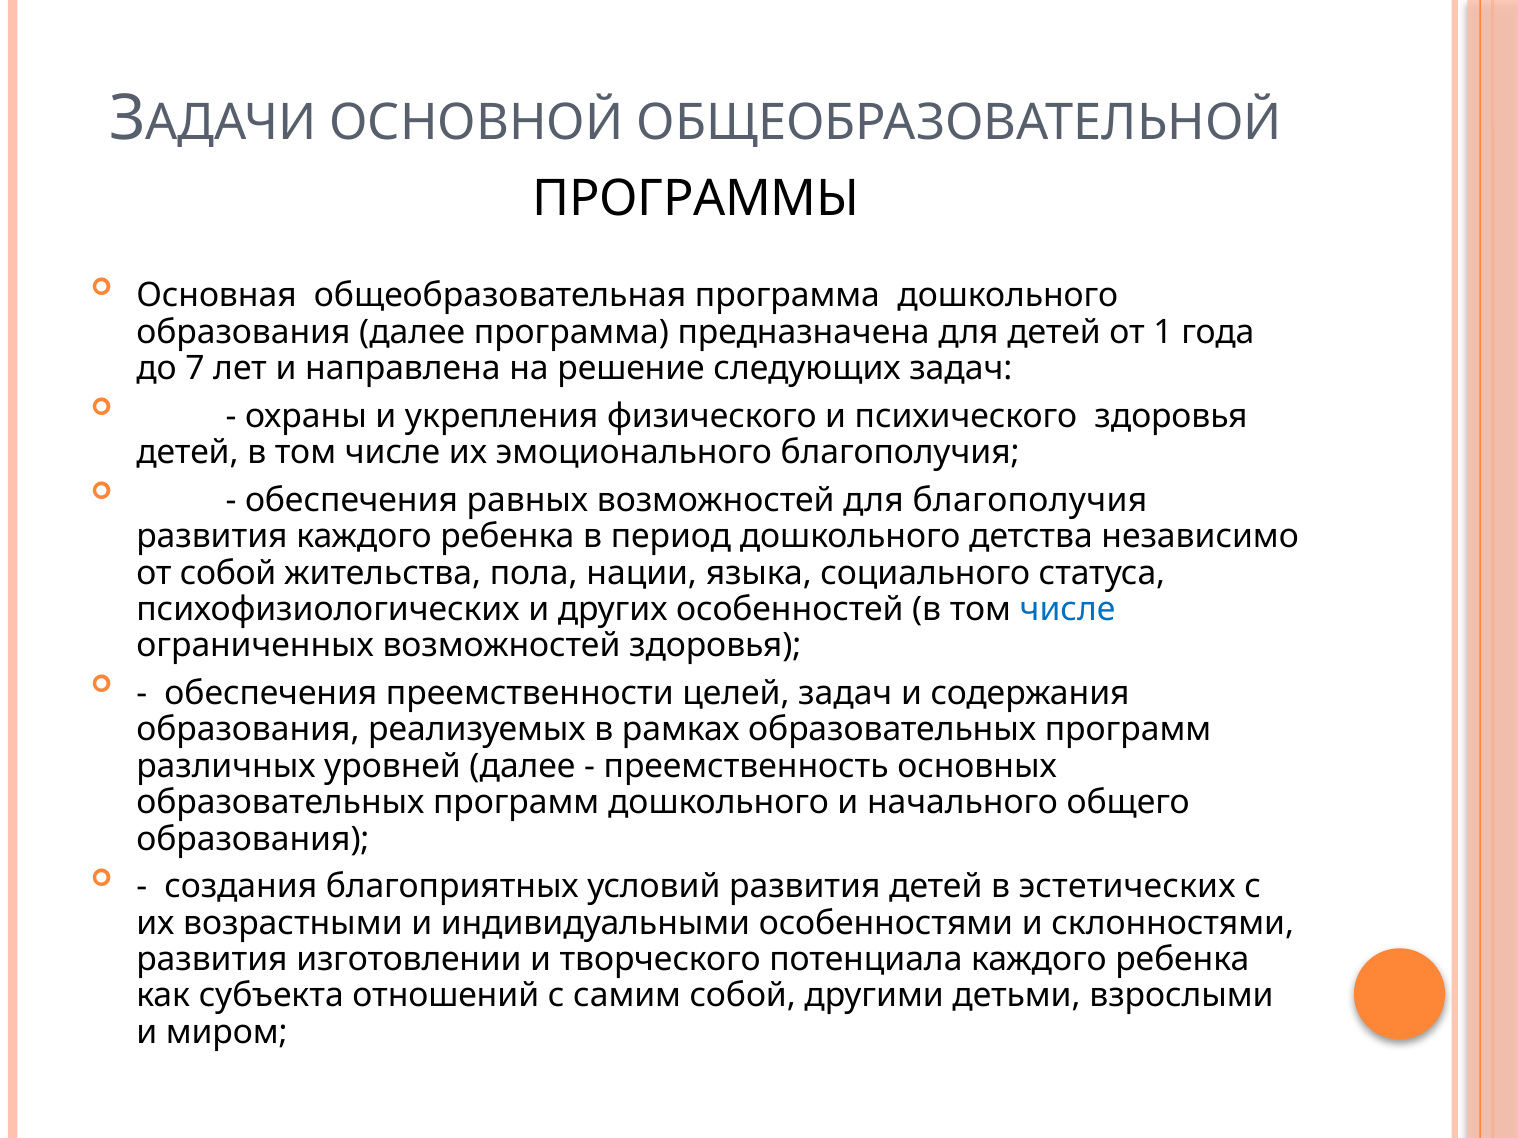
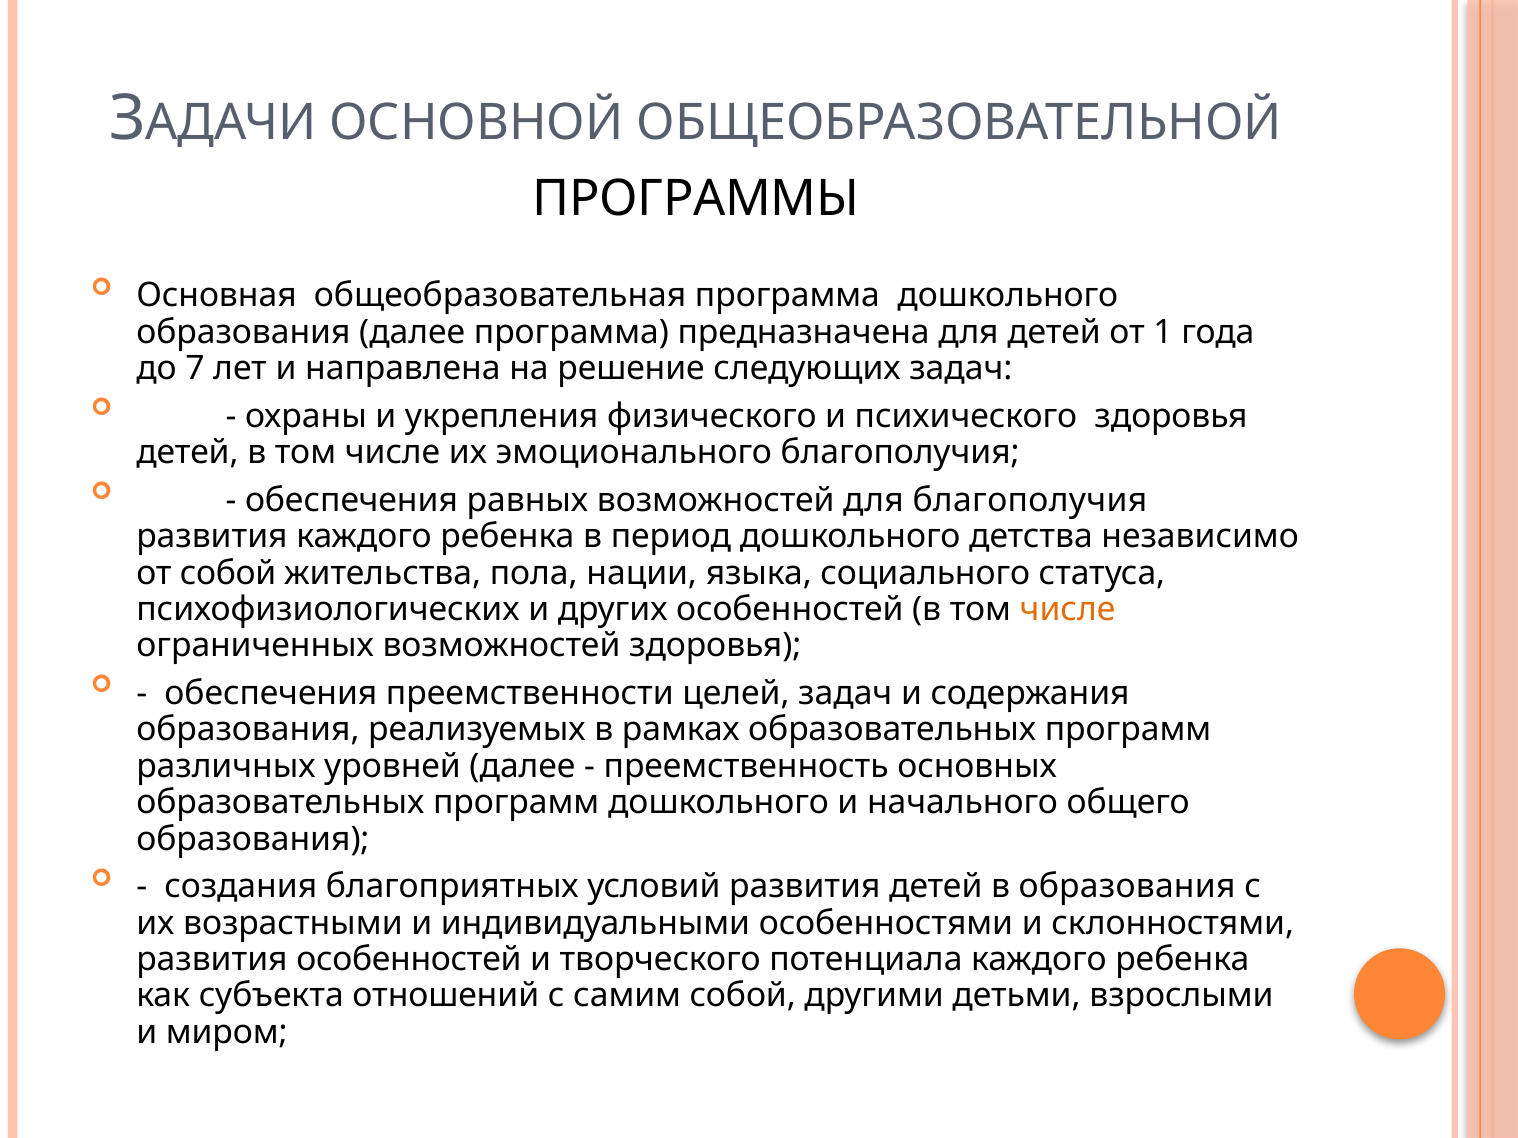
числе at (1068, 610) colour: blue -> orange
в эстетических: эстетических -> образования
развития изготовлении: изготовлении -> особенностей
